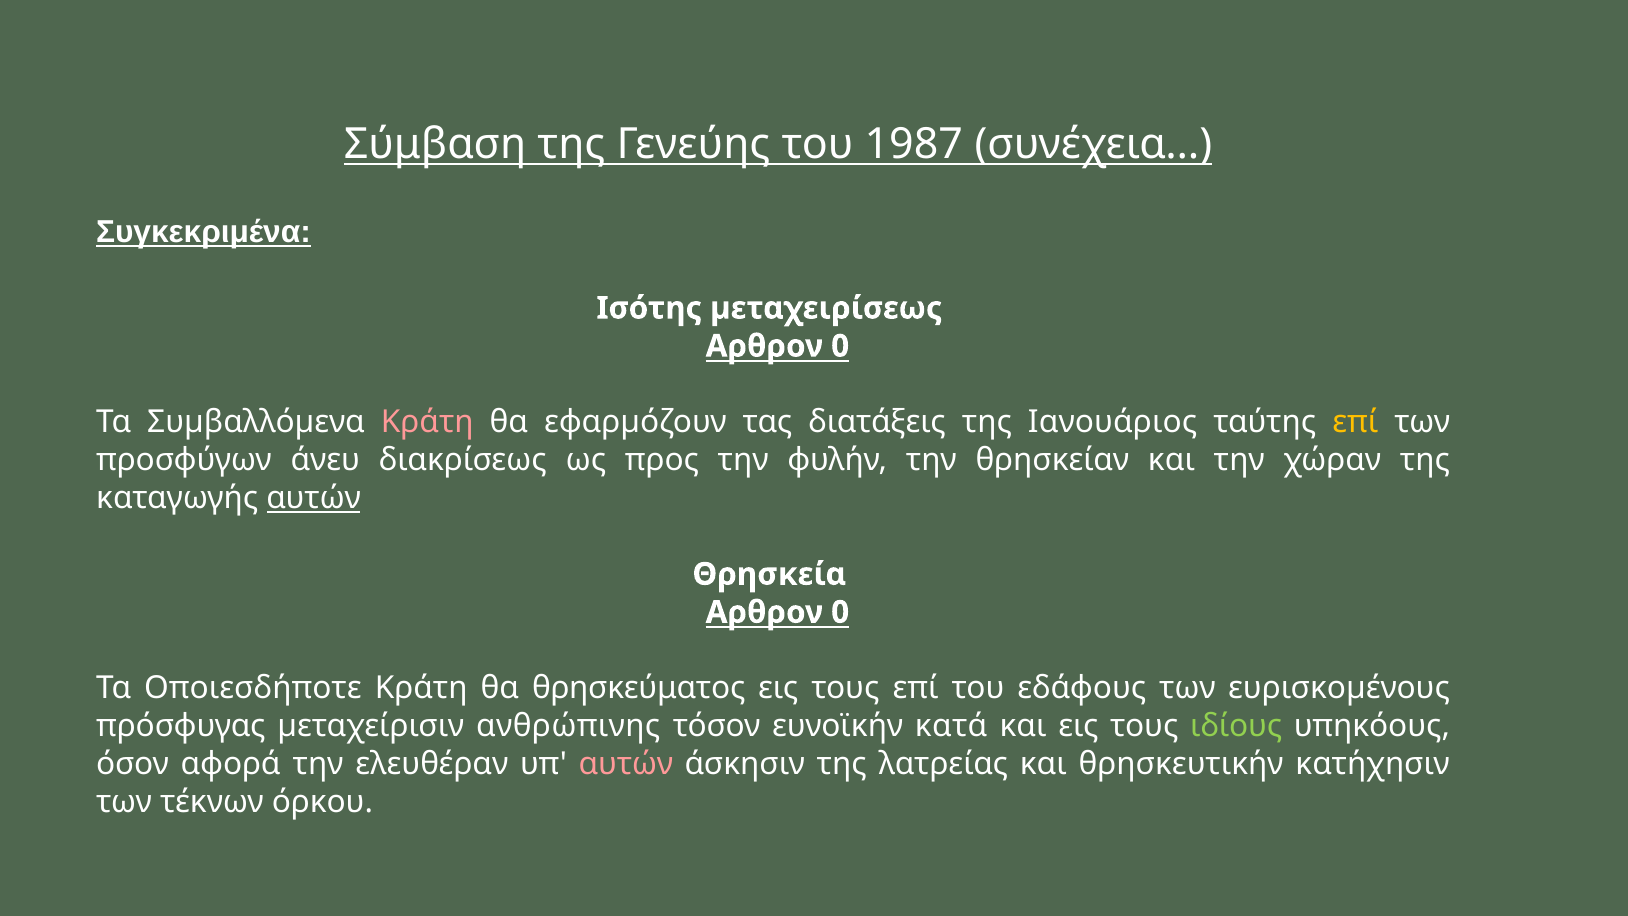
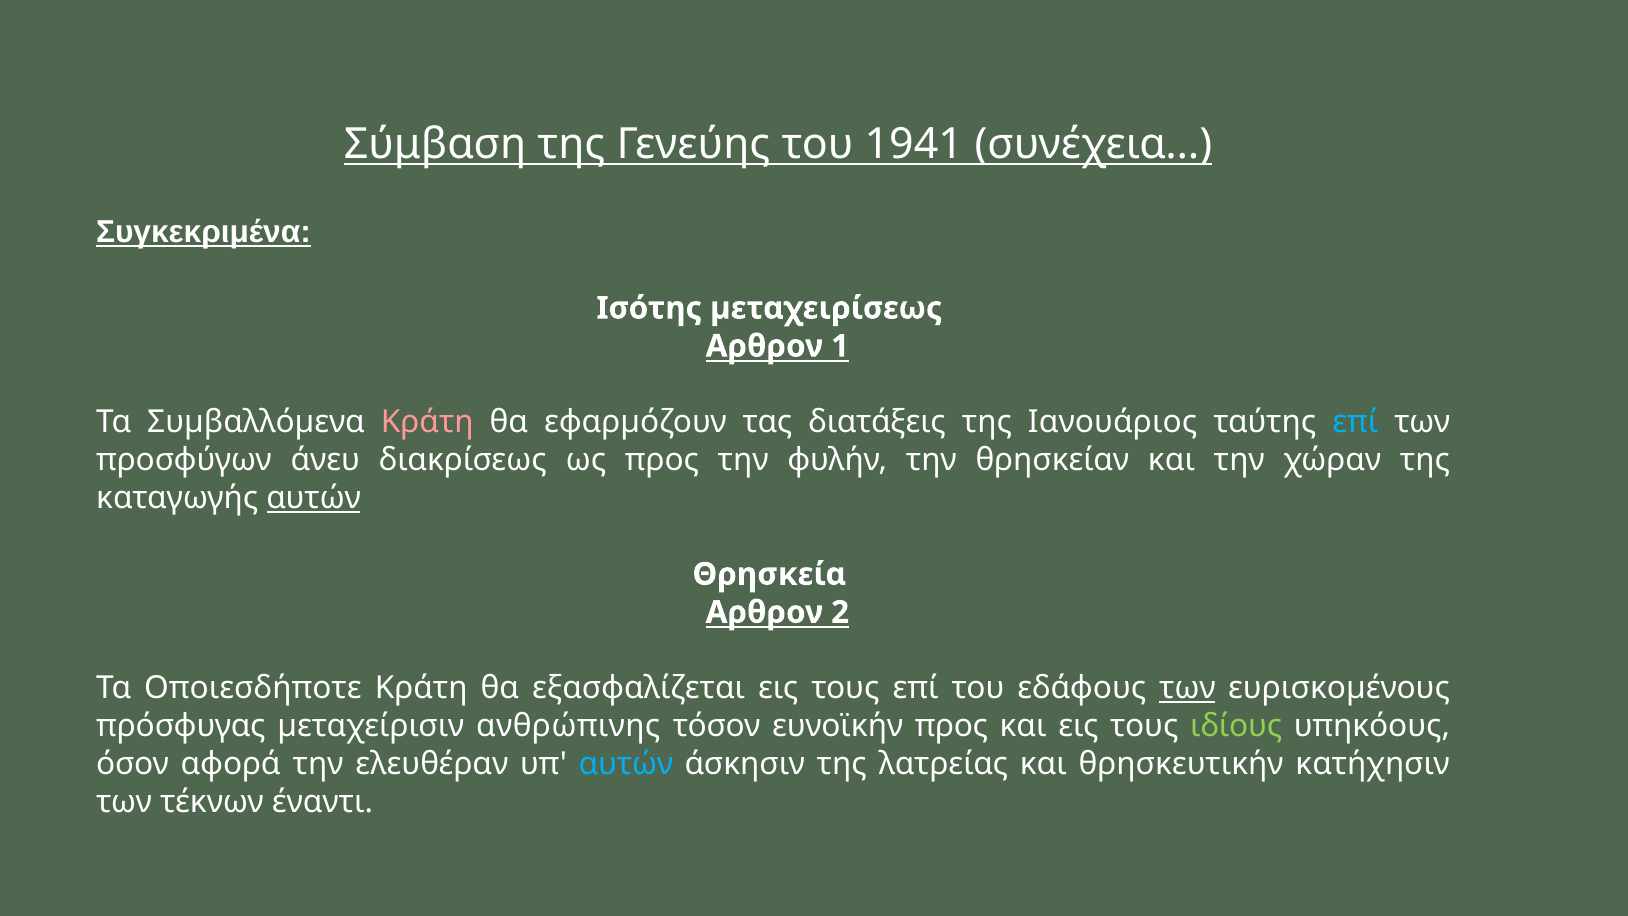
1987: 1987 -> 1941
0 at (840, 346): 0 -> 1
επί at (1355, 422) colour: yellow -> light blue
0 at (840, 612): 0 -> 2
θρησκεύματος: θρησκεύματος -> εξασφαλίζεται
των at (1187, 688) underline: none -> present
ευνοϊκήν κατά: κατά -> προς
αυτών at (626, 764) colour: pink -> light blue
όρκου: όρκου -> έναντι
